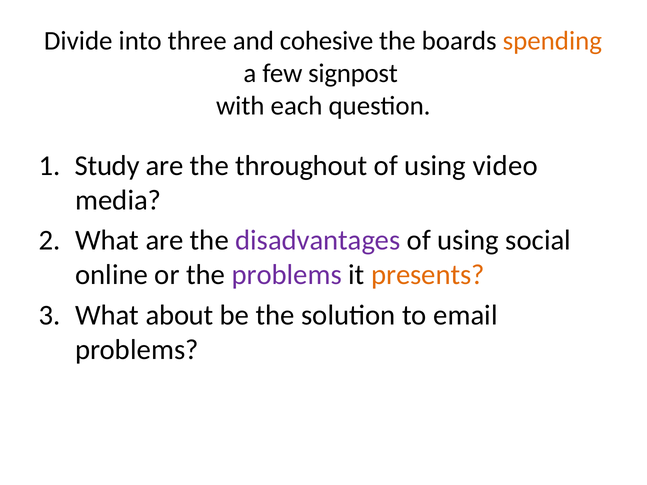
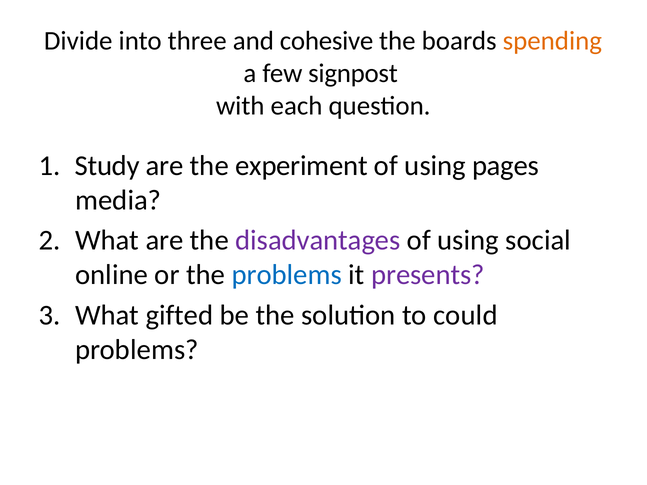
throughout: throughout -> experiment
video: video -> pages
problems at (287, 275) colour: purple -> blue
presents colour: orange -> purple
about: about -> gifted
email: email -> could
